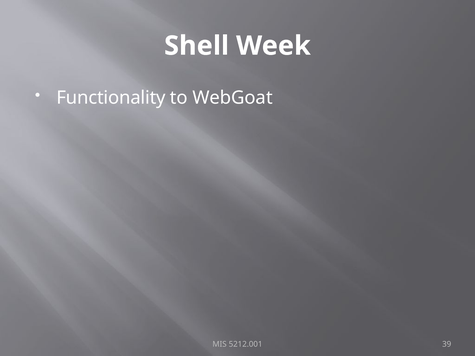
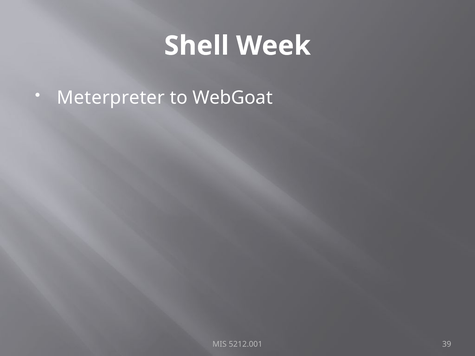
Functionality: Functionality -> Meterpreter
